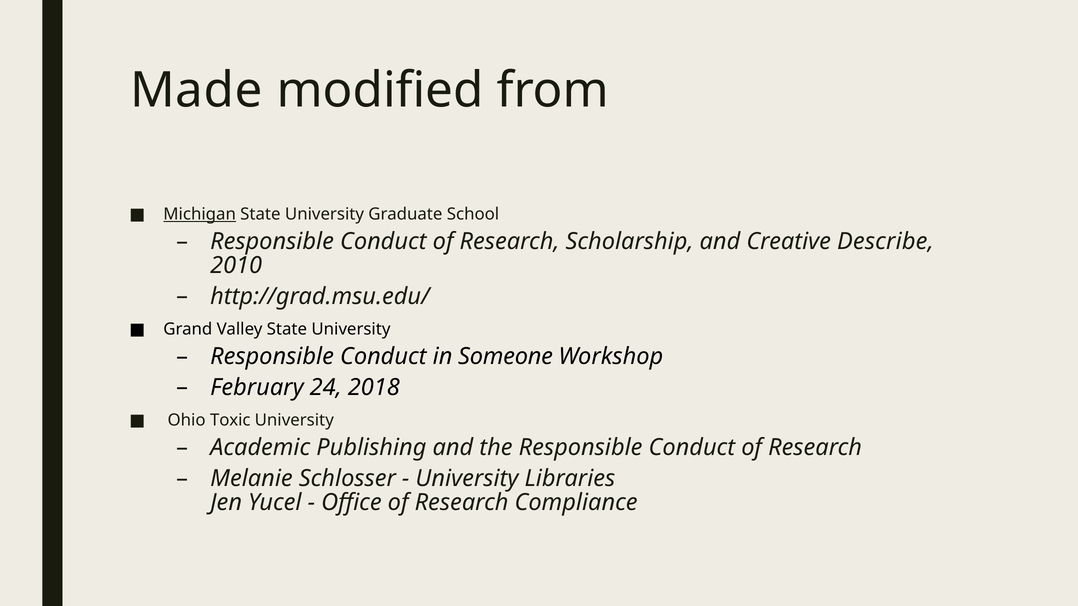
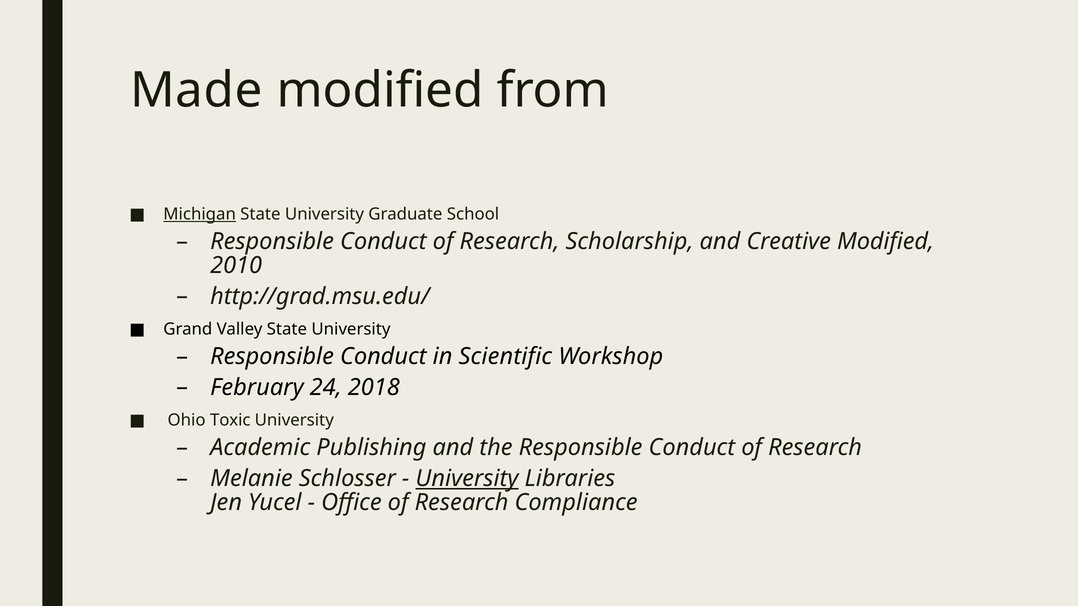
Creative Describe: Describe -> Modified
Someone: Someone -> Scientific
University at (467, 479) underline: none -> present
